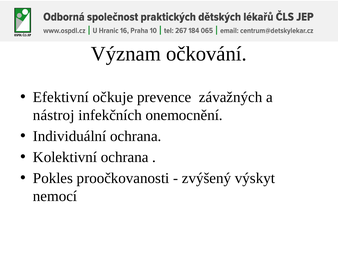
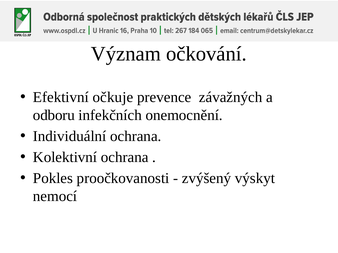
nástroj: nástroj -> odboru
